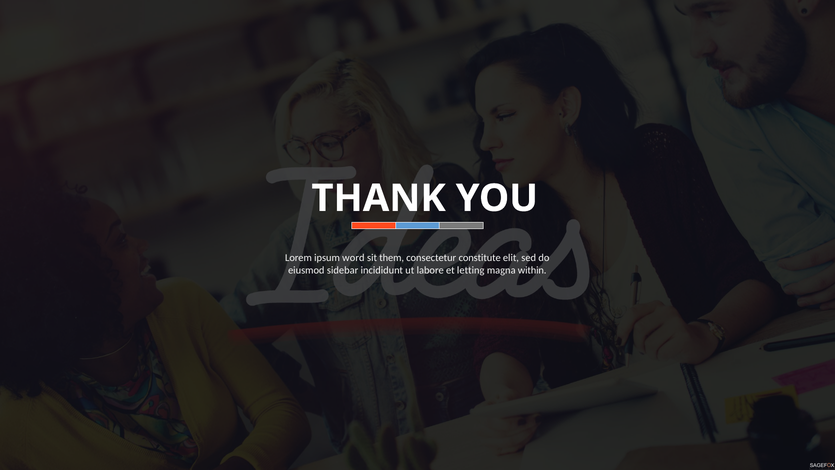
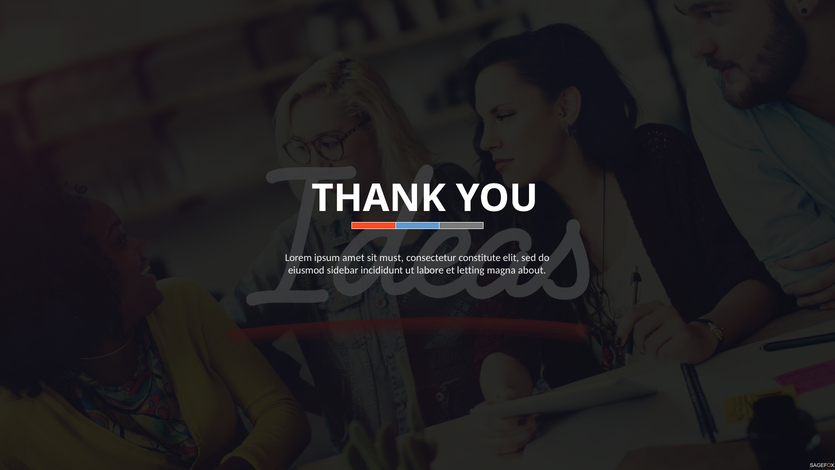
word: word -> amet
them: them -> must
within: within -> about
